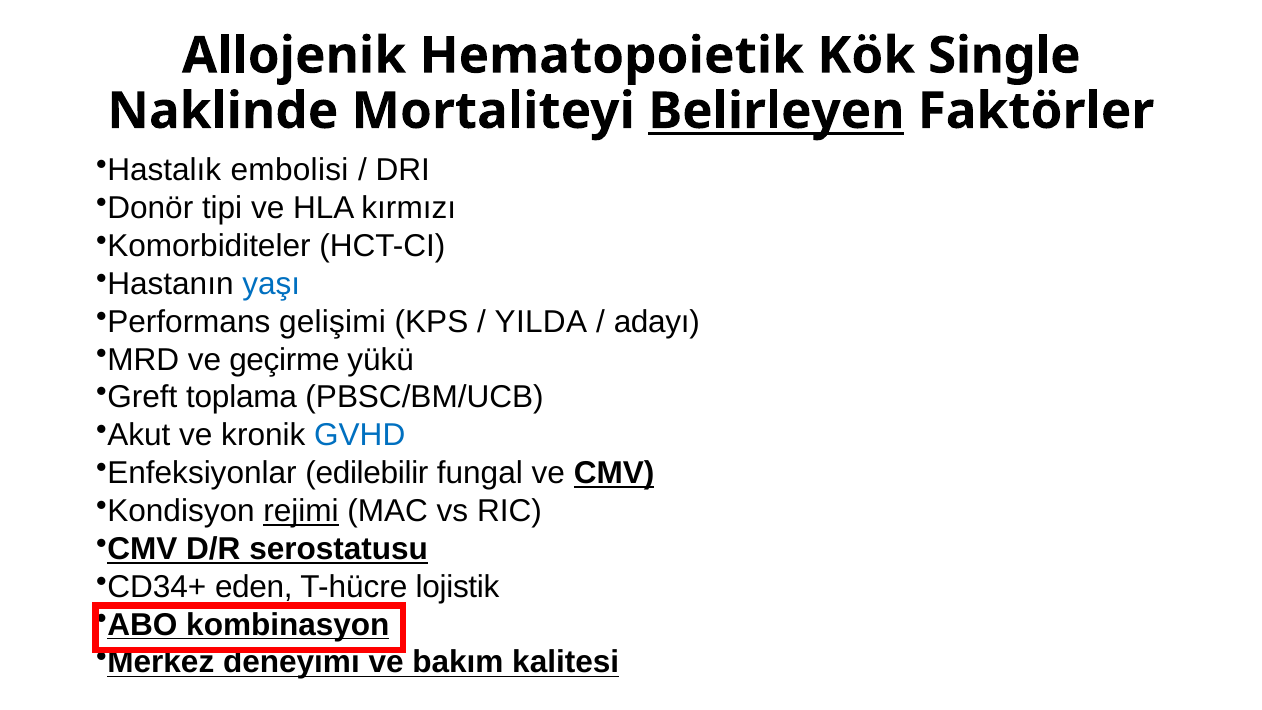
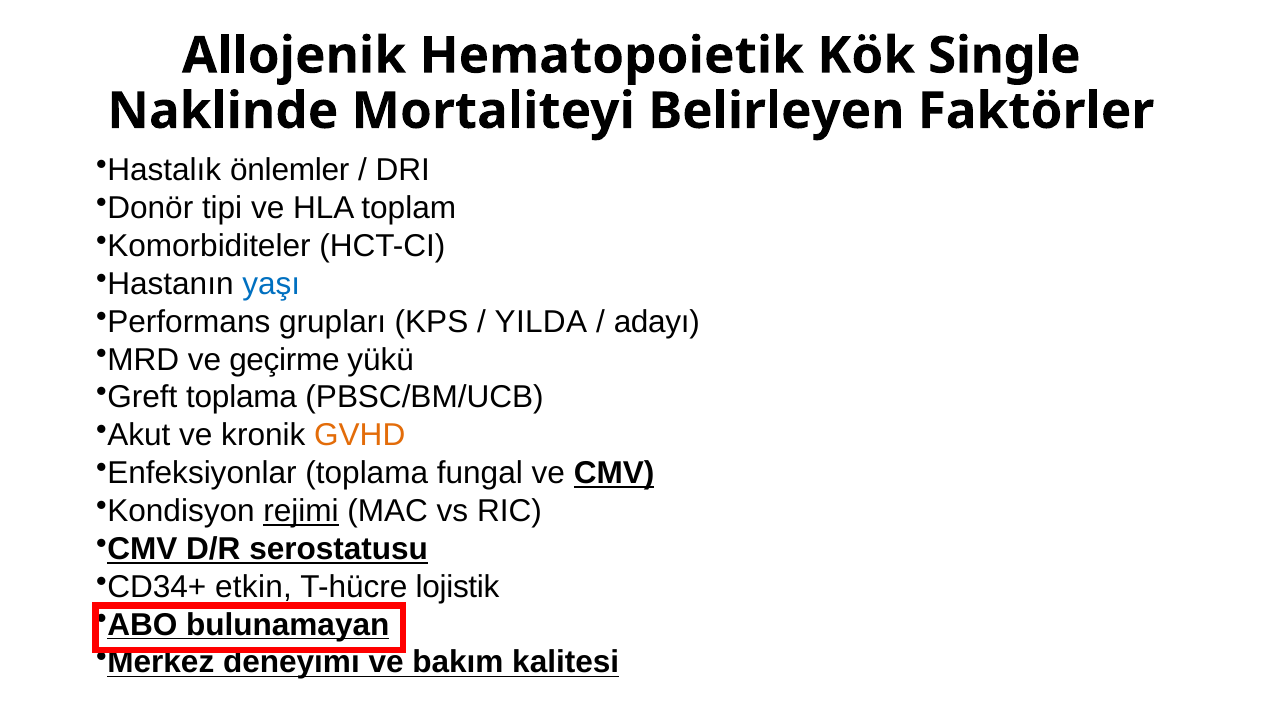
Belirleyen underline: present -> none
embolisi: embolisi -> önlemler
kırmızı: kırmızı -> toplam
gelişimi: gelişimi -> grupları
GVHD colour: blue -> orange
Enfeksiyonlar edilebilir: edilebilir -> toplama
eden: eden -> etkin
kombinasyon: kombinasyon -> bulunamayan
